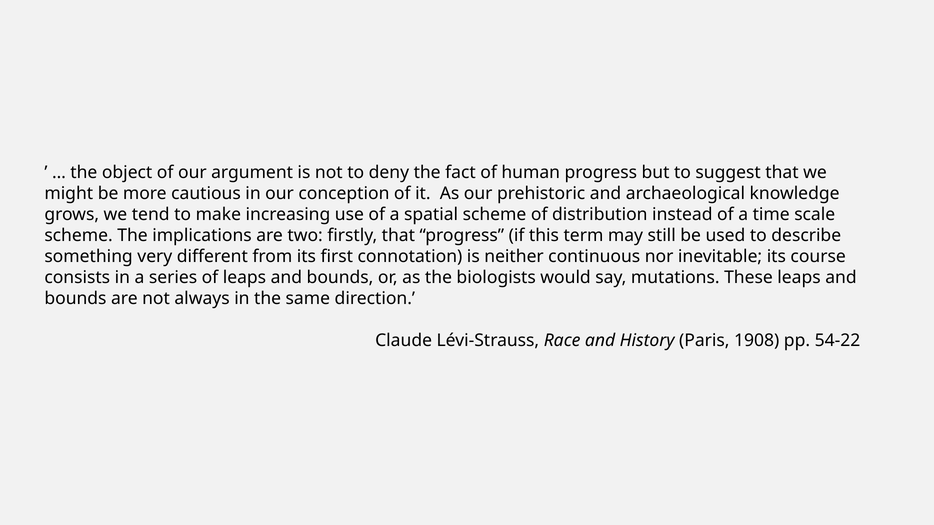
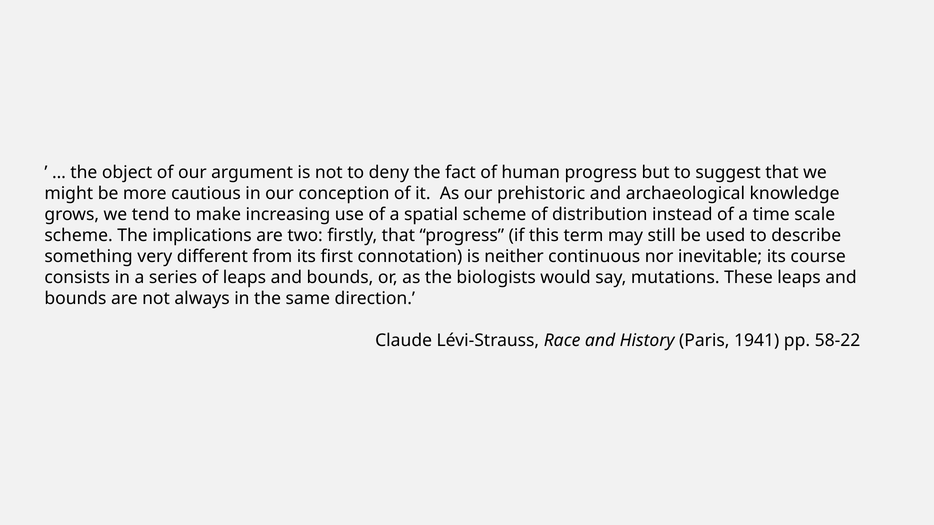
1908: 1908 -> 1941
54-22: 54-22 -> 58-22
